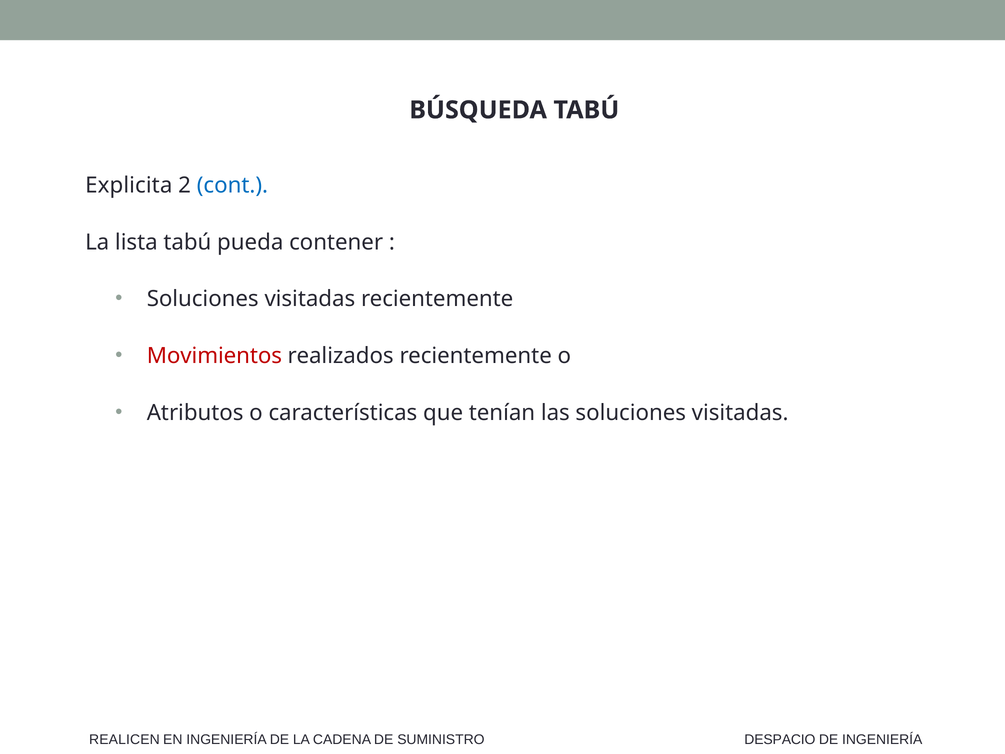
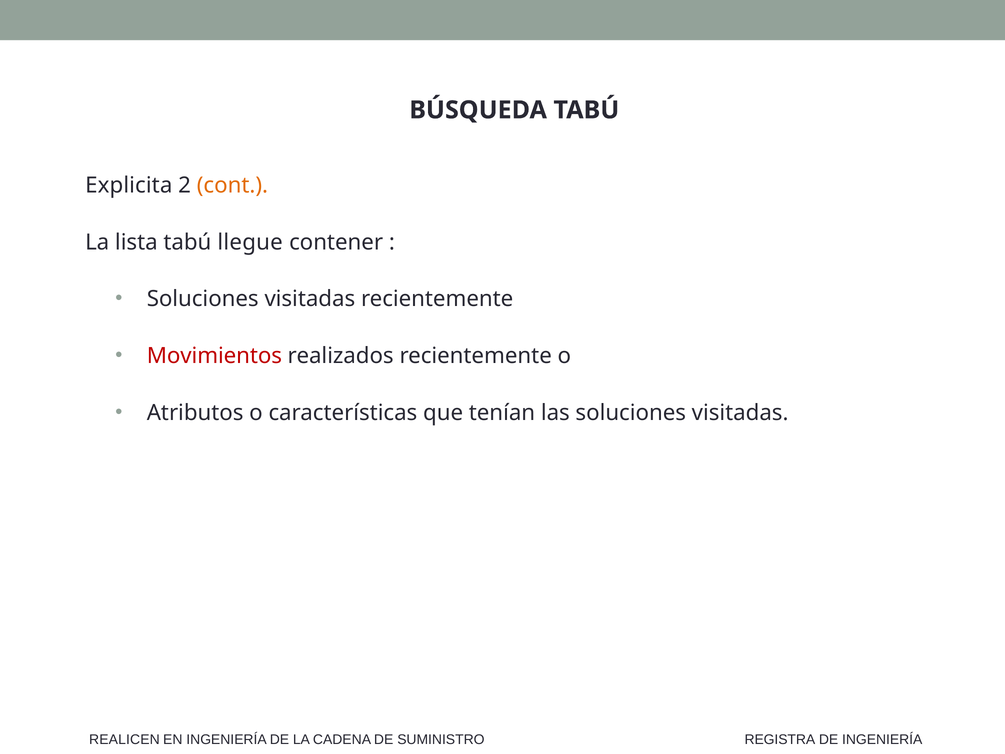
cont colour: blue -> orange
pueda: pueda -> llegue
DESPACIO: DESPACIO -> REGISTRA
